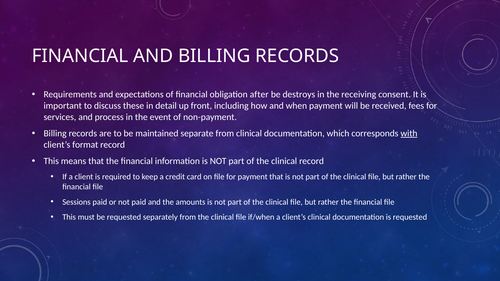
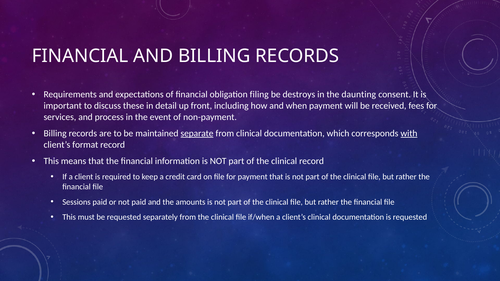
after: after -> filing
receiving: receiving -> daunting
separate underline: none -> present
